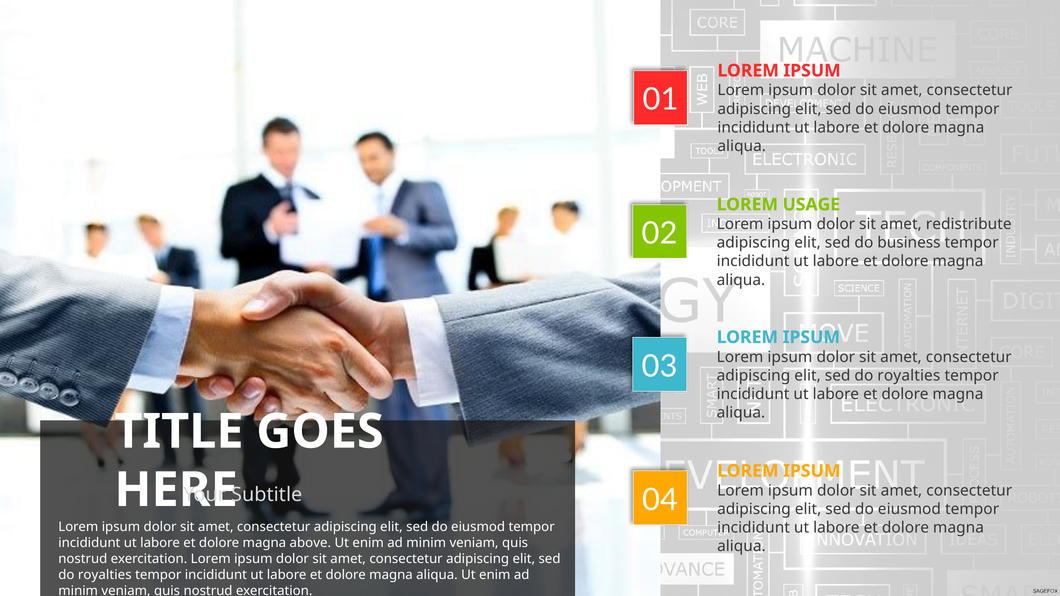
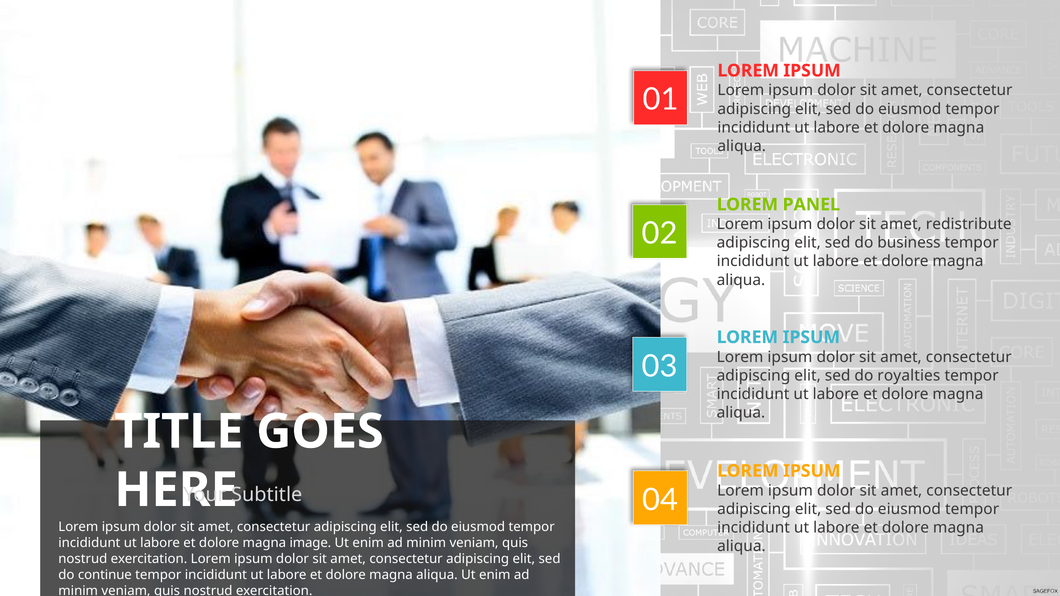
USAGE: USAGE -> PANEL
above: above -> image
royalties at (105, 575): royalties -> continue
